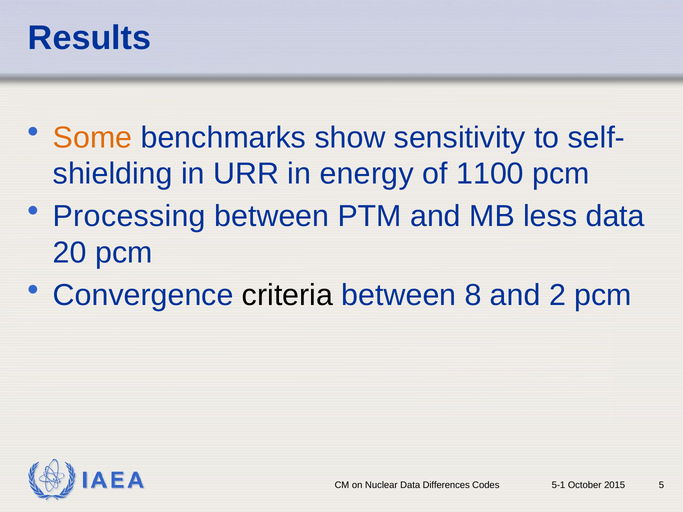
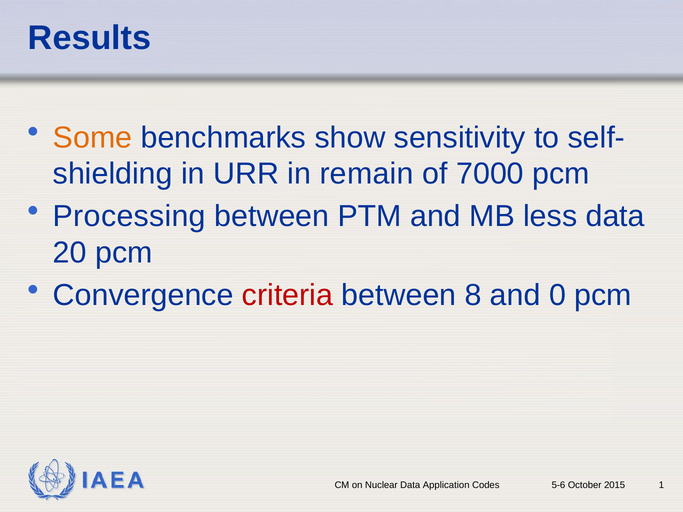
energy: energy -> remain
1100: 1100 -> 7000
criteria colour: black -> red
2: 2 -> 0
Differences: Differences -> Application
5: 5 -> 1
5-1: 5-1 -> 5-6
